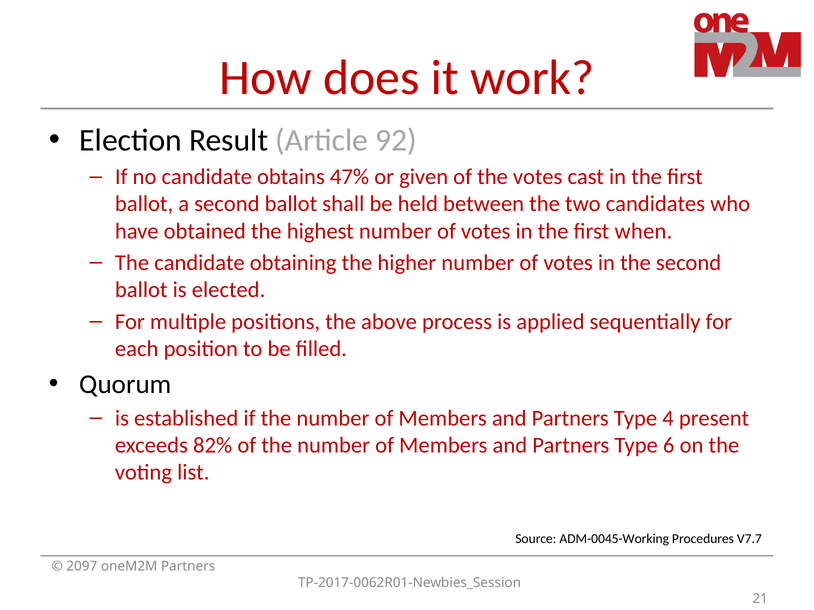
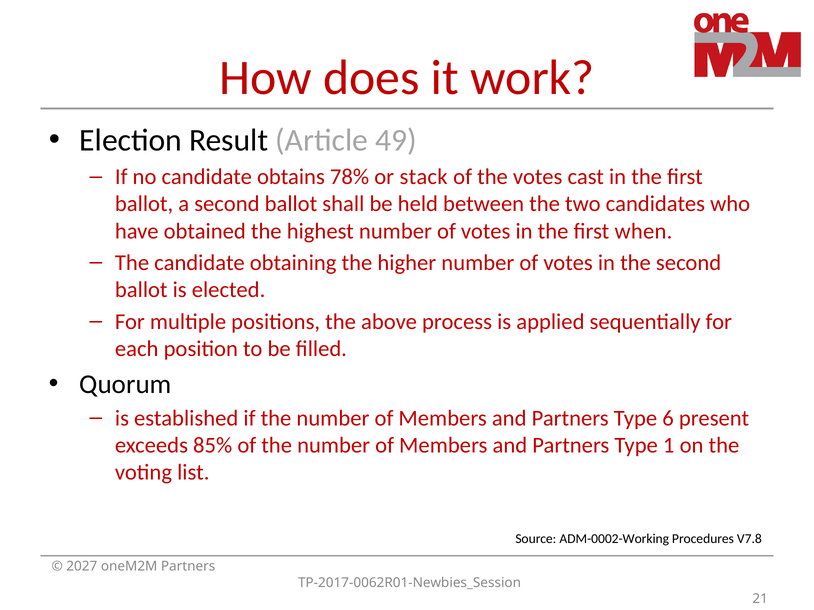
92: 92 -> 49
47%: 47% -> 78%
given: given -> stack
4: 4 -> 6
82%: 82% -> 85%
6: 6 -> 1
ADM-0045-Working: ADM-0045-Working -> ADM-0002-Working
V7.7: V7.7 -> V7.8
2097: 2097 -> 2027
